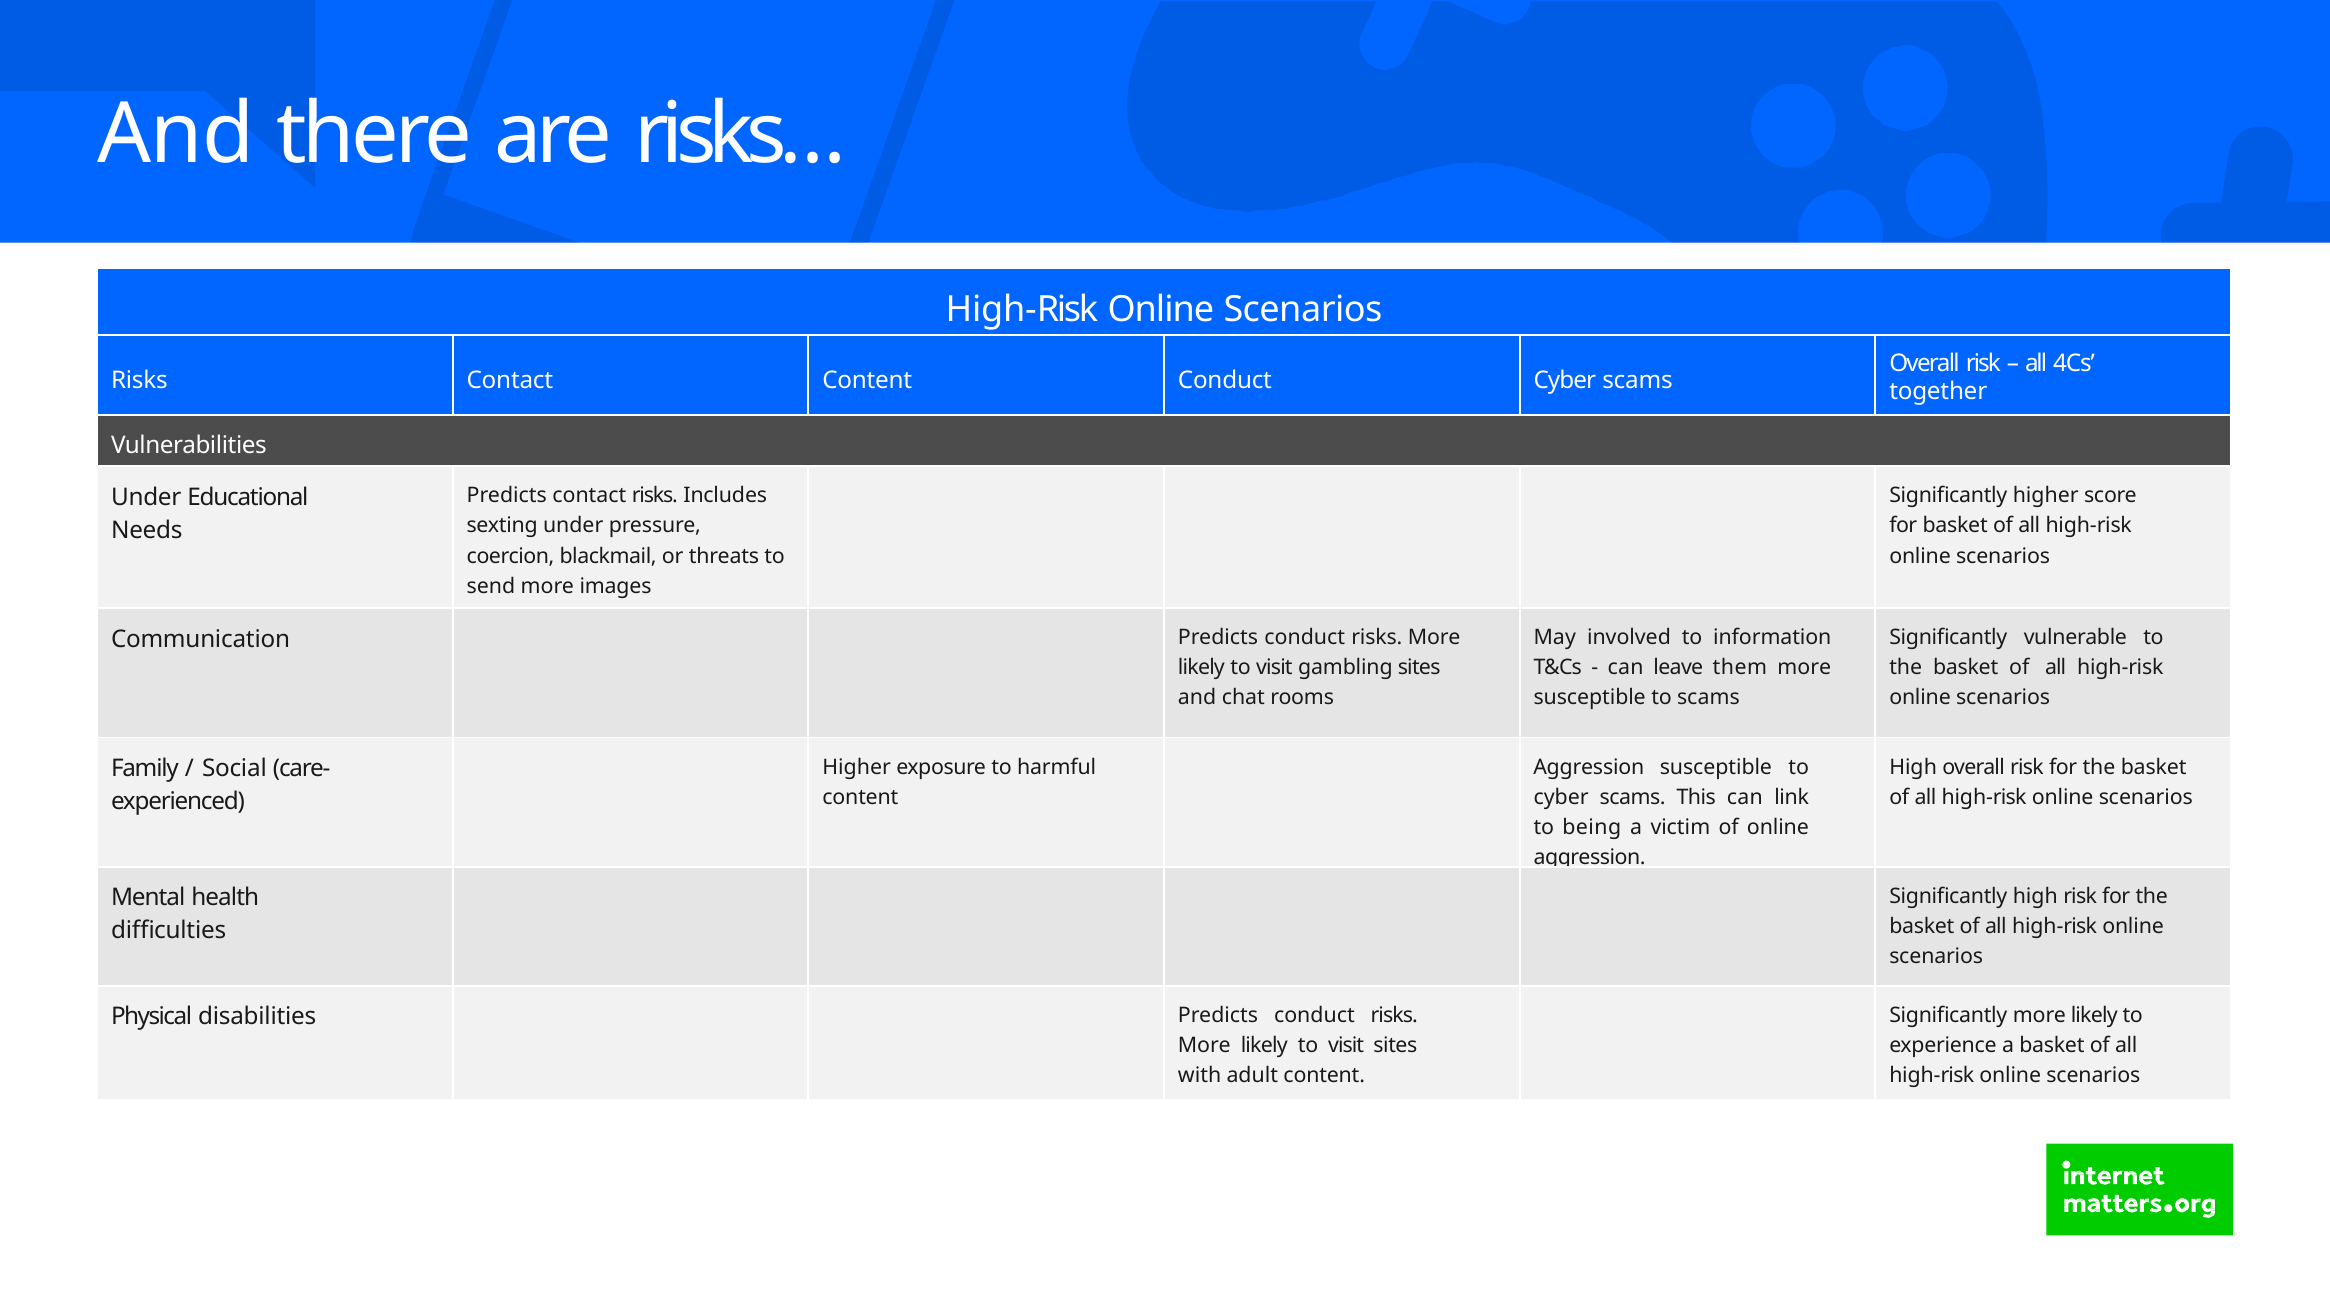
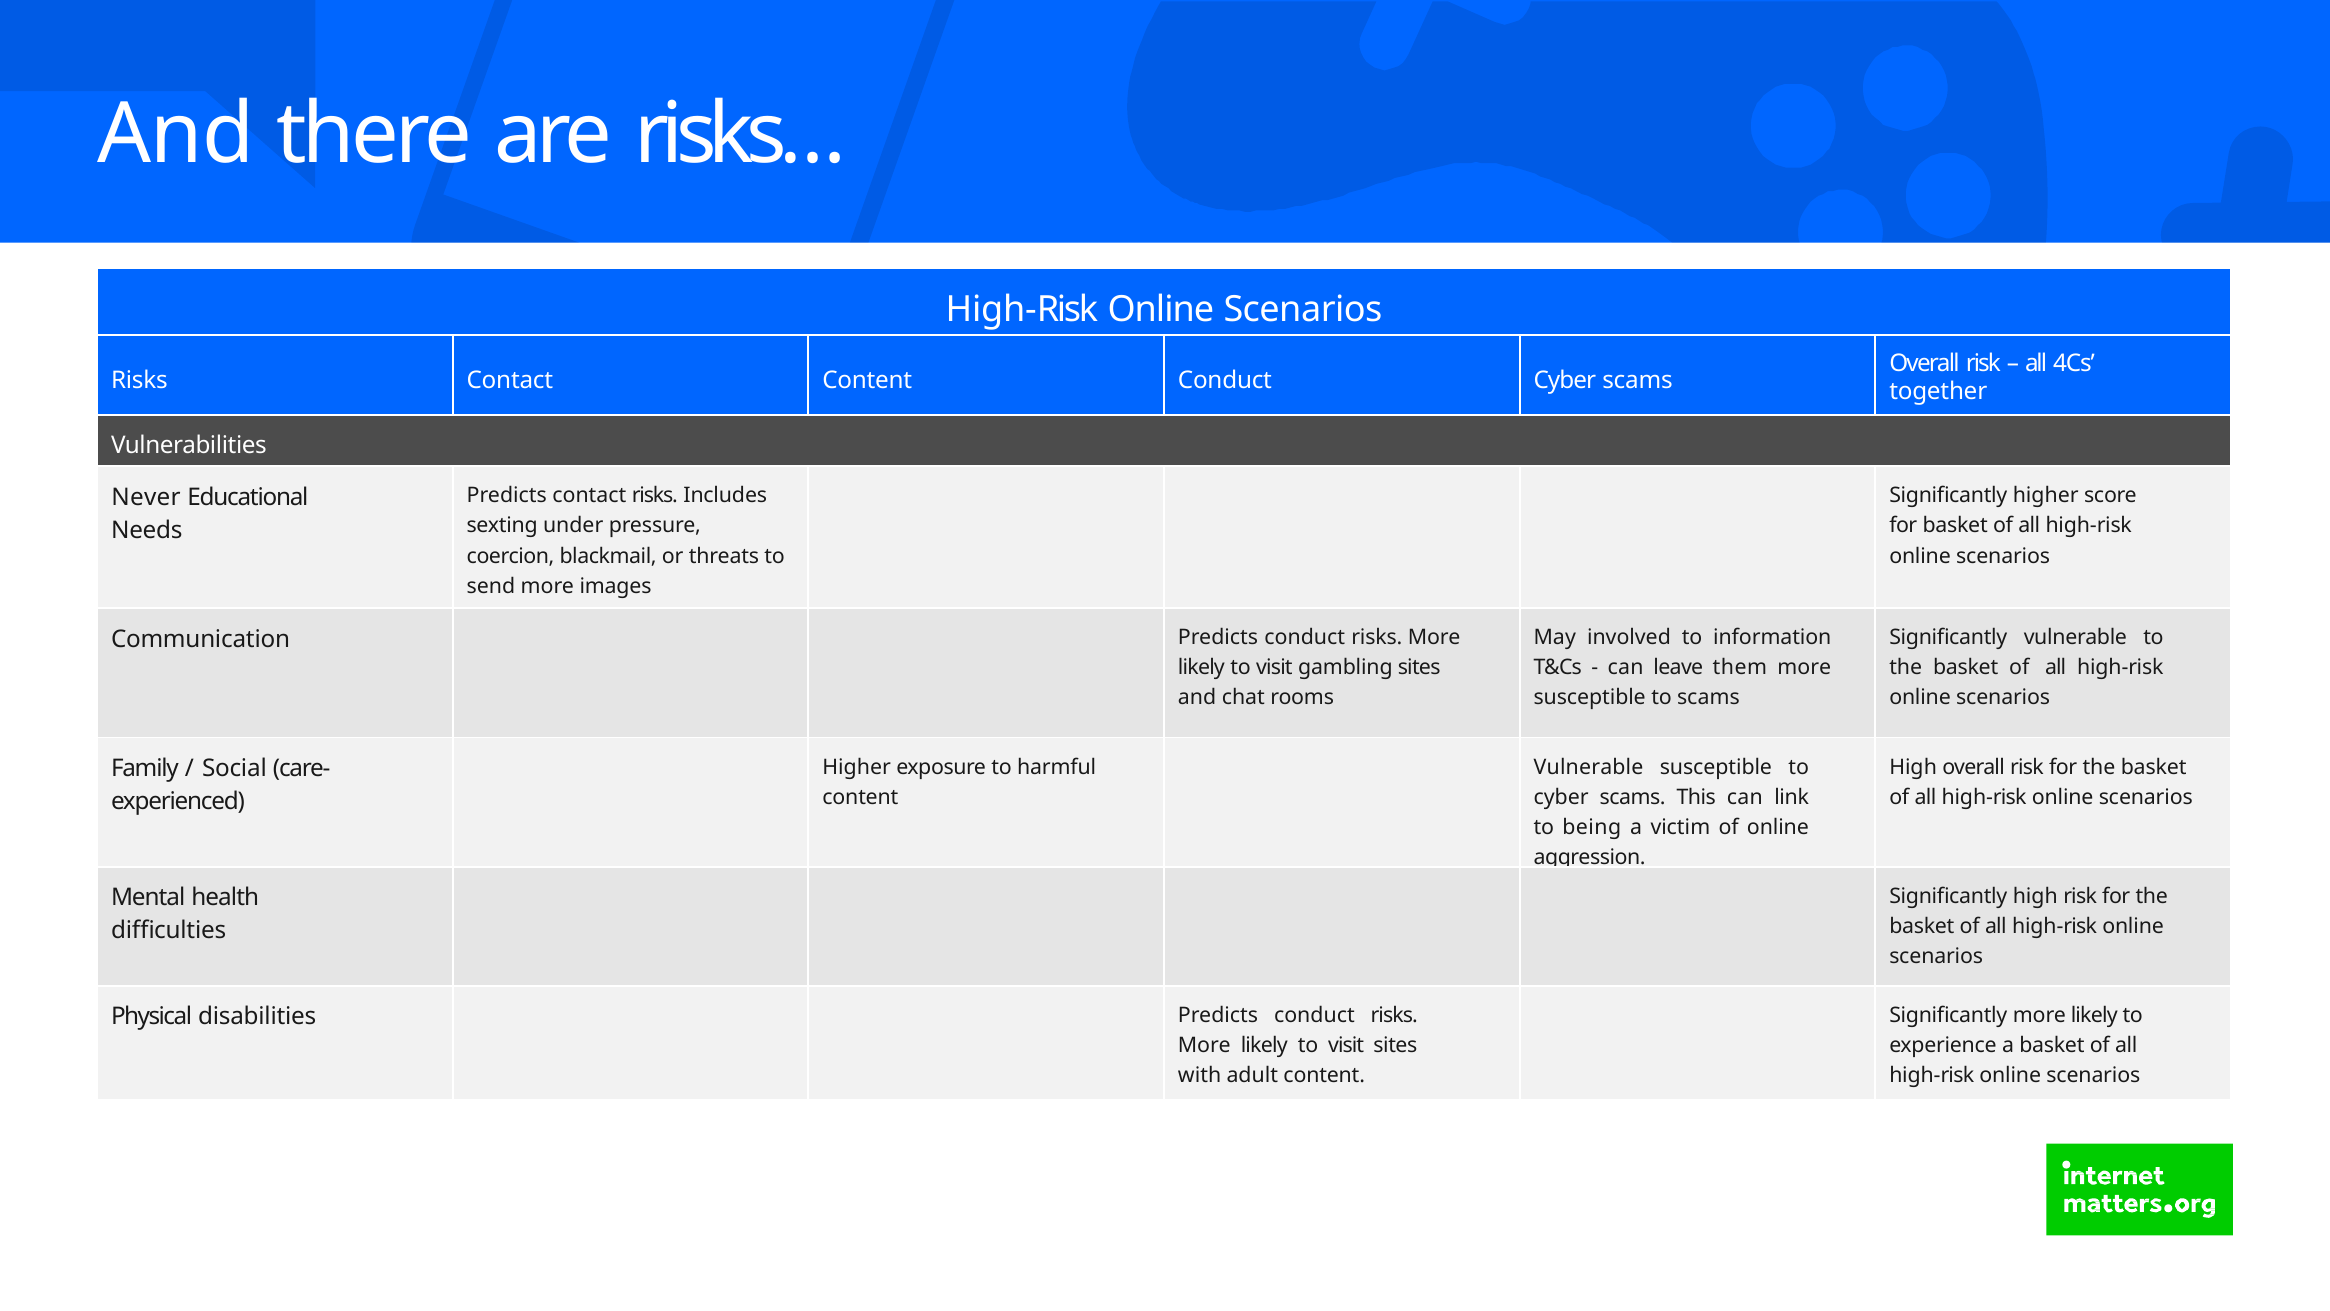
Under at (146, 497): Under -> Never
Aggression at (1589, 767): Aggression -> Vulnerable
